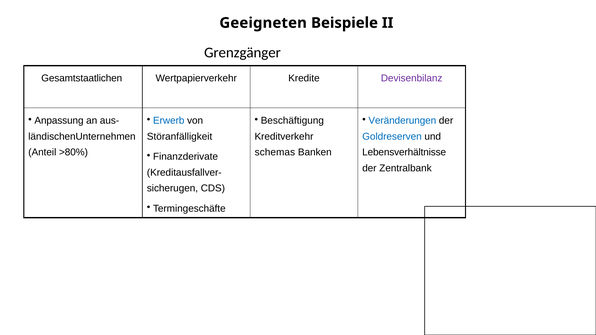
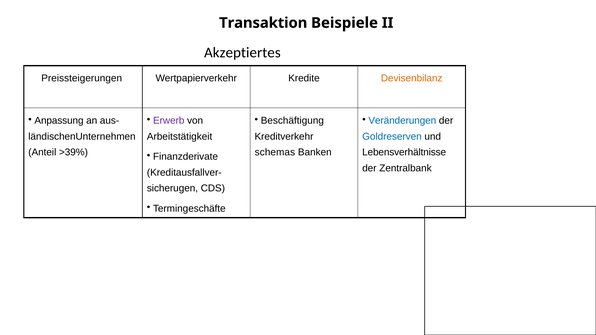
Geeigneten: Geeigneten -> Transaktion
Grenzgänger: Grenzgänger -> Akzeptiertes
Gesamtstaatlichen: Gesamtstaatlichen -> Preissteigerungen
Devisenbilanz colour: purple -> orange
Erwerb colour: blue -> purple
Störanfälligkeit: Störanfälligkeit -> Arbeitstätigkeit
>80%: >80% -> >39%
